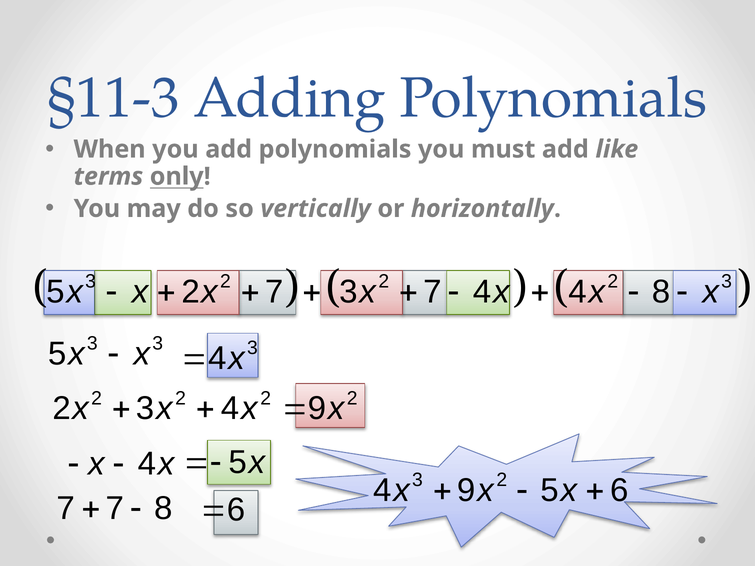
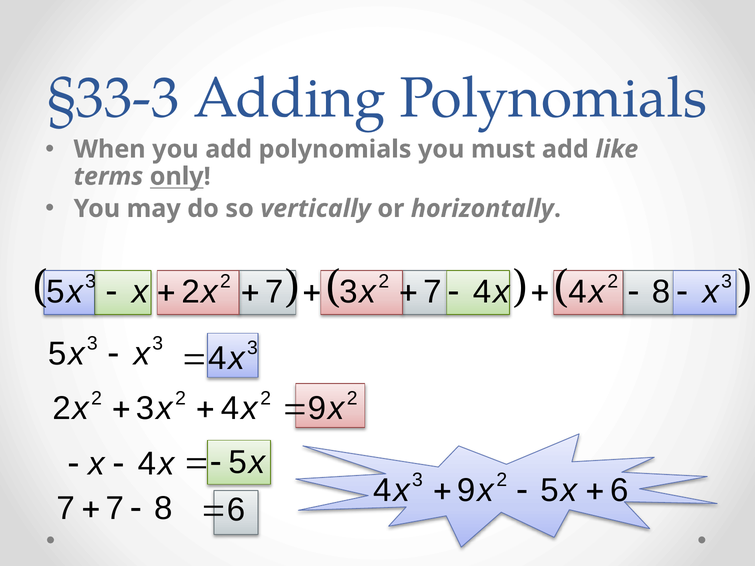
§11-3: §11-3 -> §33-3
